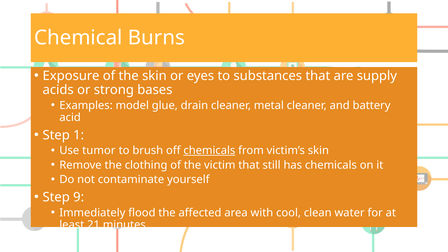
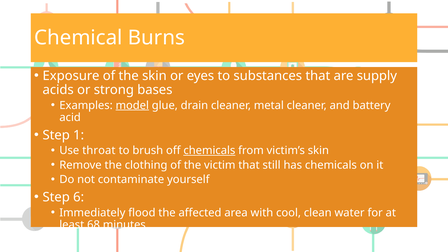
model underline: none -> present
tumor: tumor -> throat
9: 9 -> 6
21: 21 -> 68
